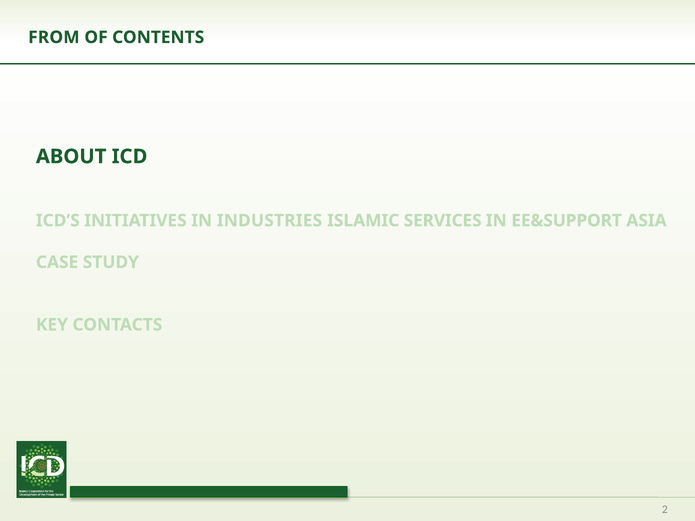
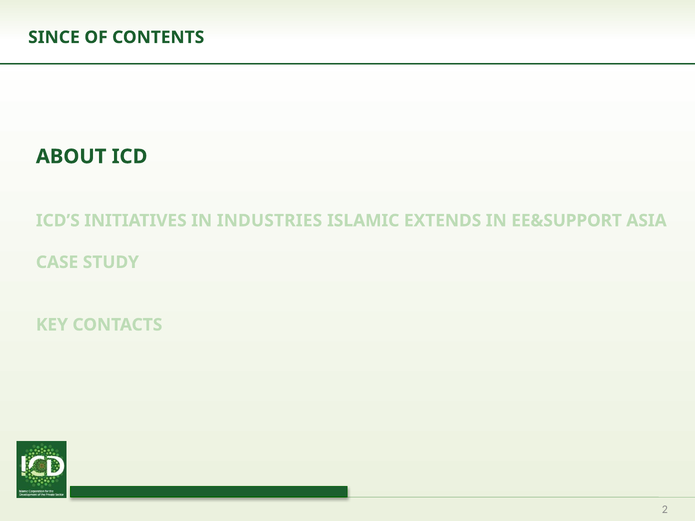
FROM: FROM -> SINCE
SERVICES: SERVICES -> EXTENDS
